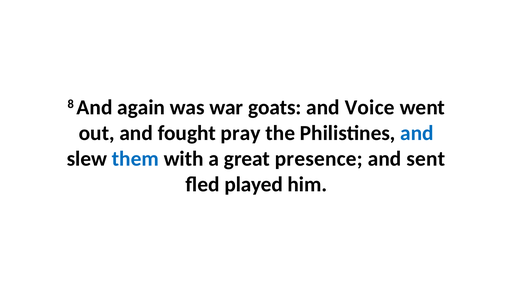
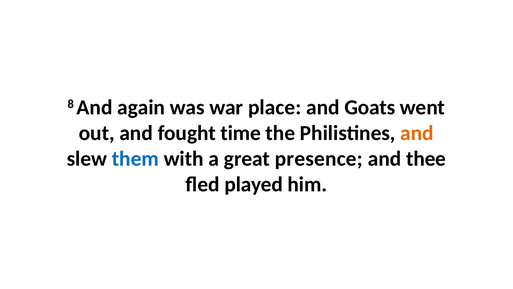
goats: goats -> place
Voice: Voice -> Goats
pray: pray -> time
and at (417, 133) colour: blue -> orange
sent: sent -> thee
